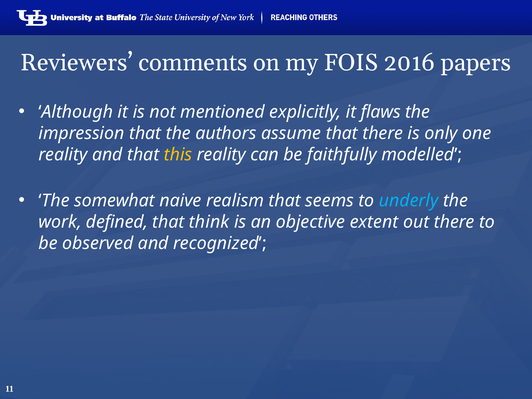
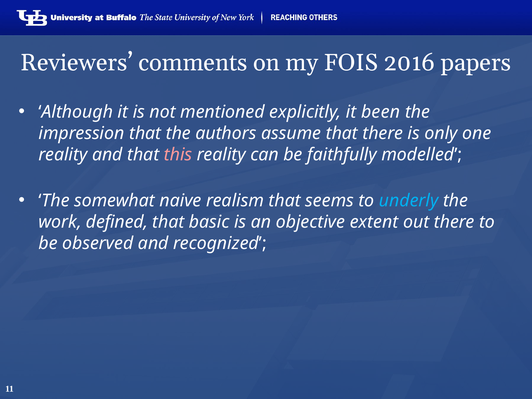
flaws: flaws -> been
this colour: yellow -> pink
think: think -> basic
